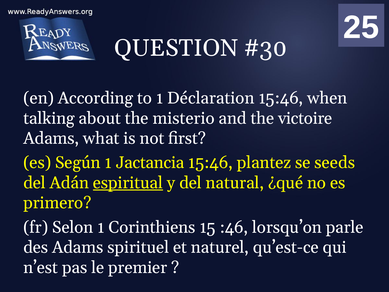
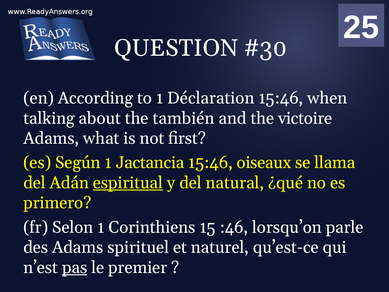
misterio: misterio -> también
plantez: plantez -> oiseaux
seeds: seeds -> llama
pas underline: none -> present
